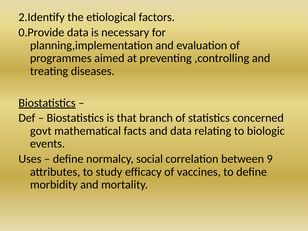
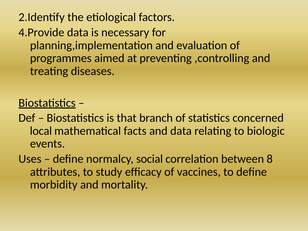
0.Provide: 0.Provide -> 4.Provide
govt: govt -> local
9: 9 -> 8
